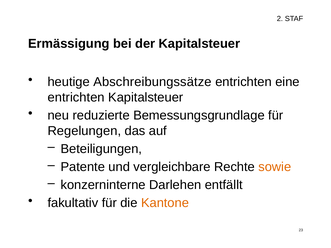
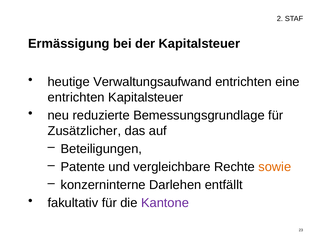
Abschreibungssätze: Abschreibungssätze -> Verwaltungsaufwand
Regelungen: Regelungen -> Zusätzlicher
Kantone colour: orange -> purple
